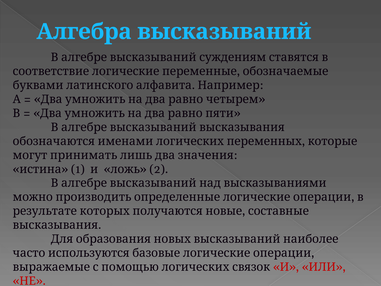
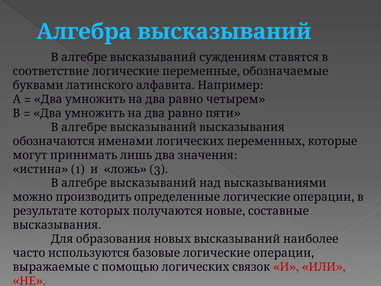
2: 2 -> 3
